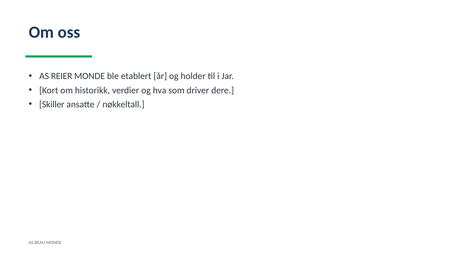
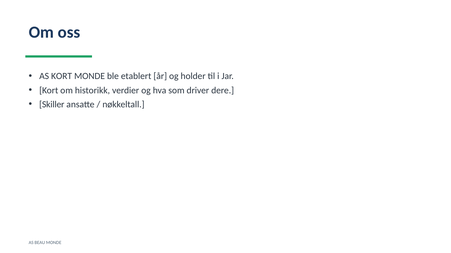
AS REIER: REIER -> KORT
